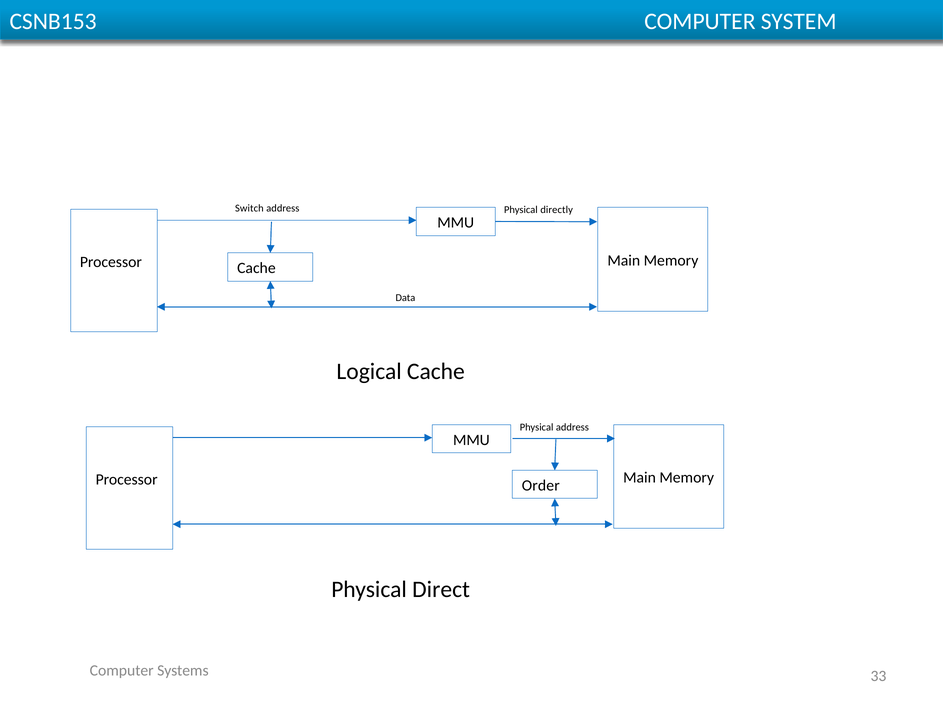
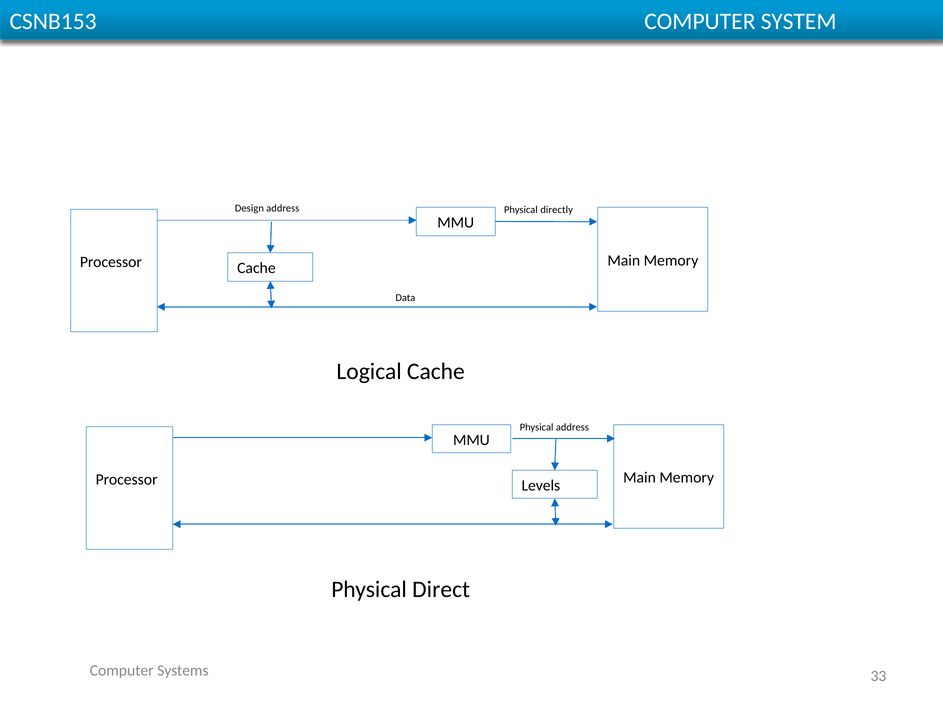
Switch: Switch -> Design
Order: Order -> Levels
